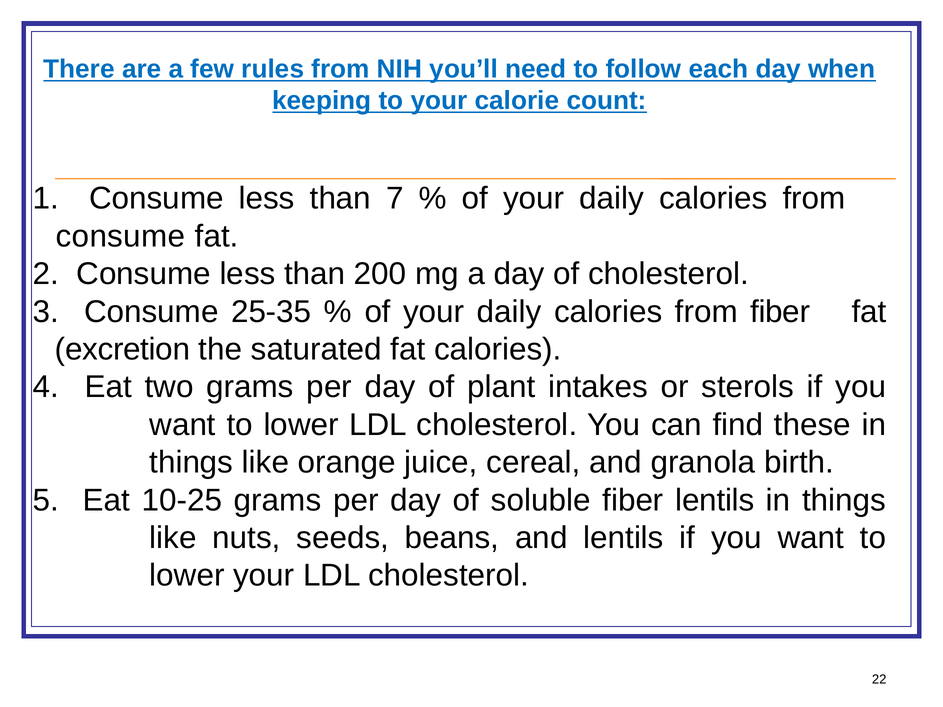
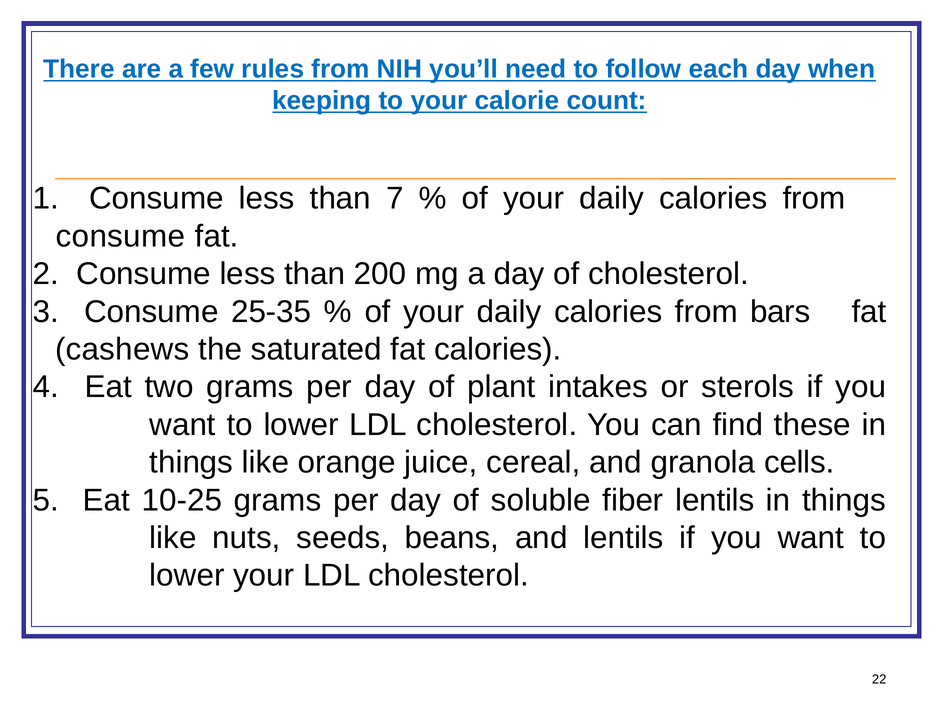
from fiber: fiber -> bars
excretion: excretion -> cashews
birth: birth -> cells
